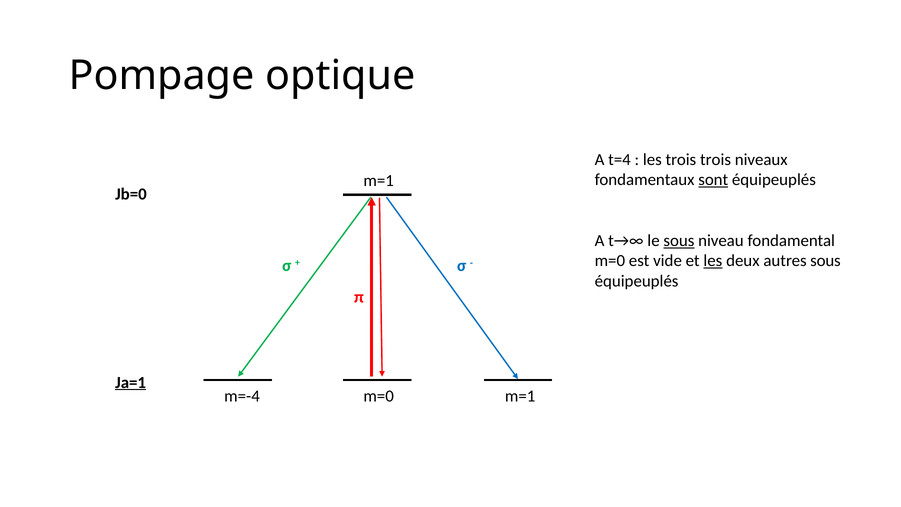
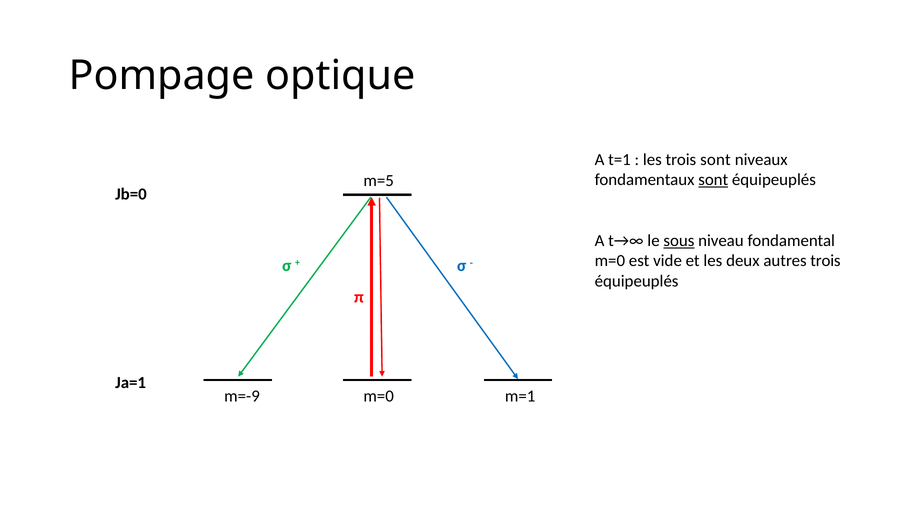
t=4: t=4 -> t=1
trois trois: trois -> sont
m=1 at (379, 180): m=1 -> m=5
les at (713, 261) underline: present -> none
autres sous: sous -> trois
Ja=1 underline: present -> none
m=-4: m=-4 -> m=-9
